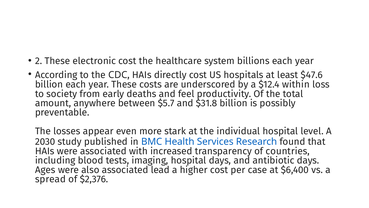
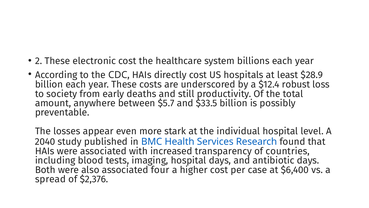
$47.6: $47.6 -> $28.9
within: within -> robust
feel: feel -> still
$31.8: $31.8 -> $33.5
2030: 2030 -> 2040
Ages: Ages -> Both
lead: lead -> four
